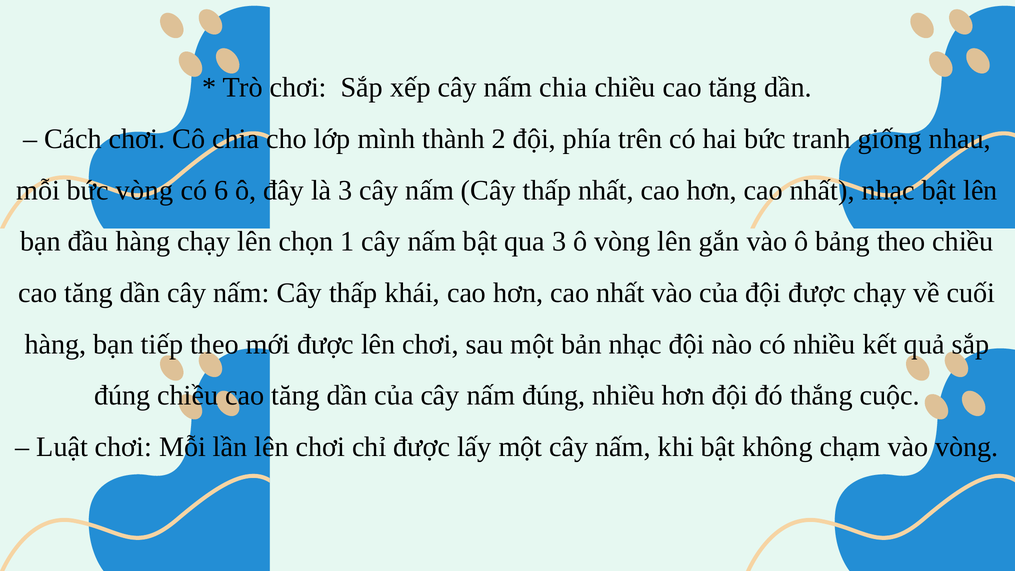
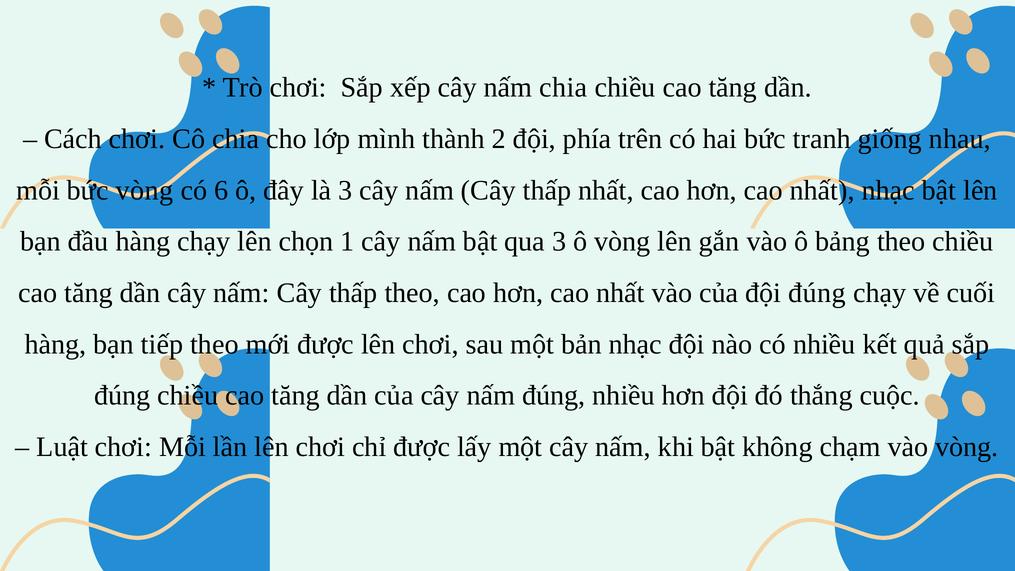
thấp khái: khái -> theo
đội được: được -> đúng
